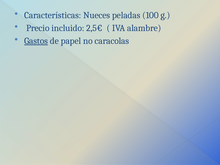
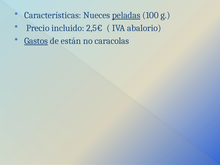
peladas underline: none -> present
alambre: alambre -> abalorio
papel: papel -> están
